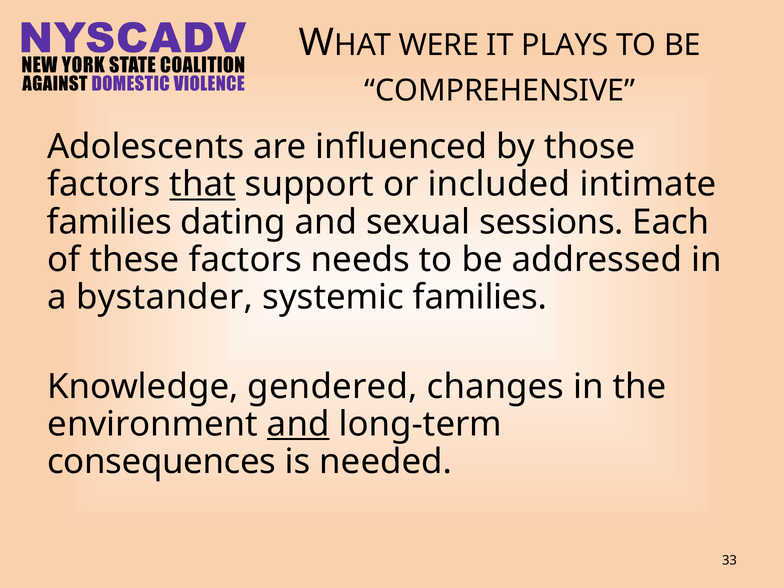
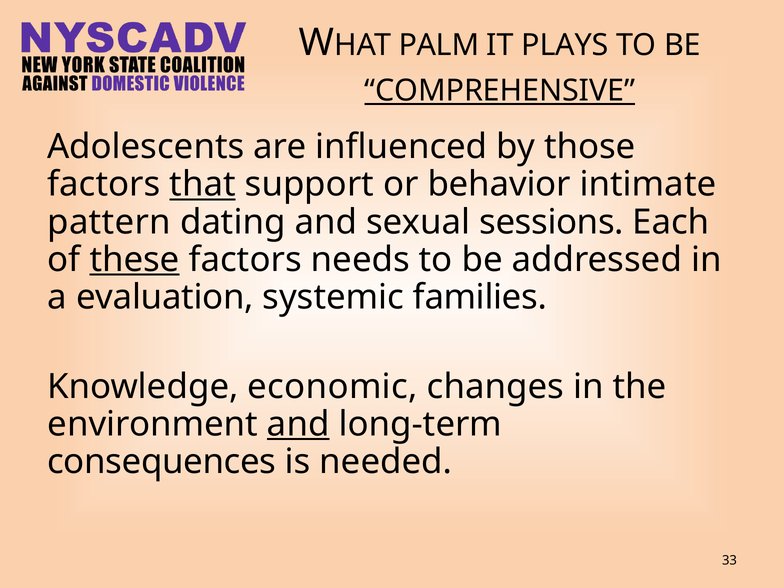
WERE: WERE -> PALM
COMPREHENSIVE underline: none -> present
included: included -> behavior
families at (109, 222): families -> pattern
these underline: none -> present
bystander: bystander -> evaluation
gendered: gendered -> economic
